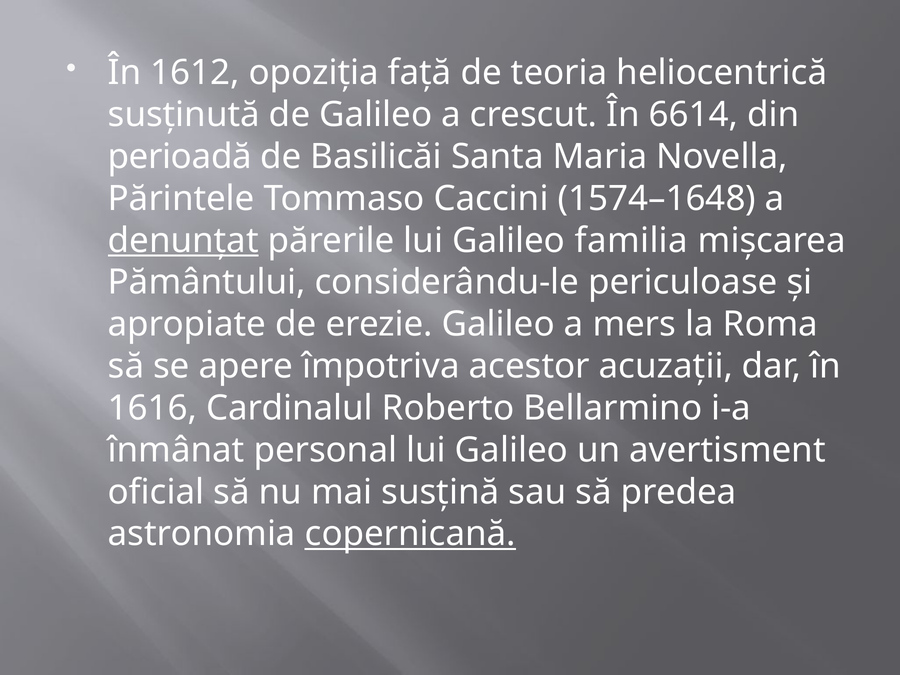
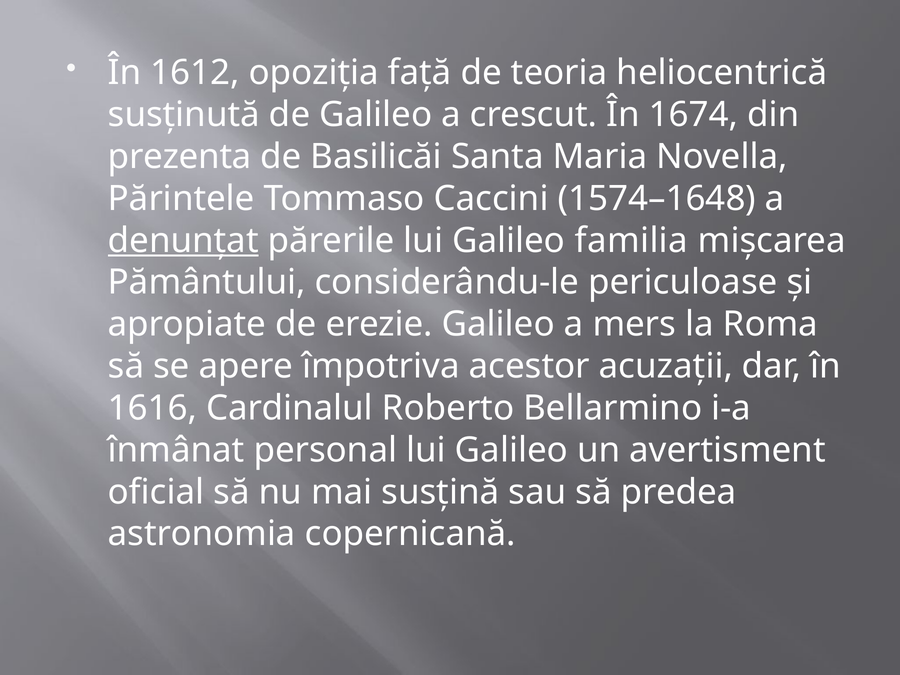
6614: 6614 -> 1674
perioadă: perioadă -> prezenta
copernicană underline: present -> none
